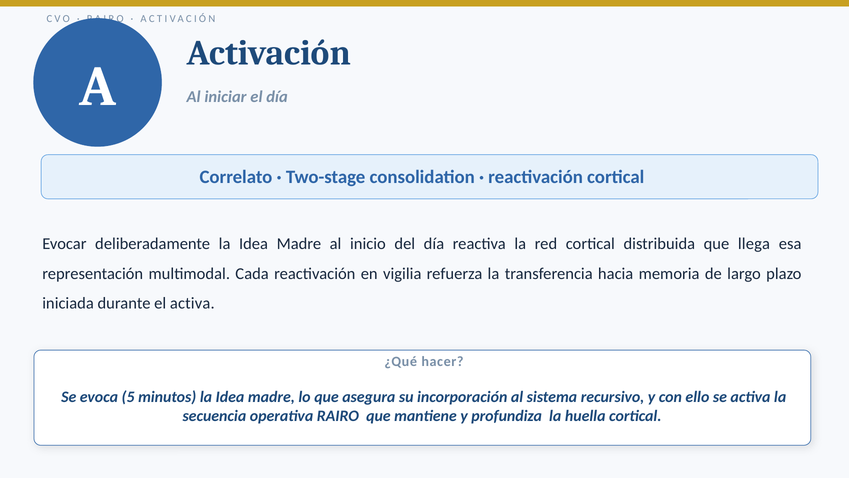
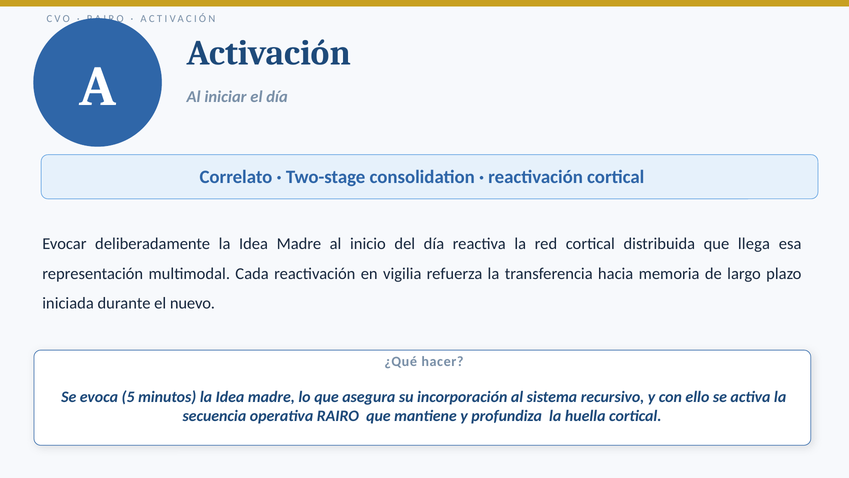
el activa: activa -> nuevo
